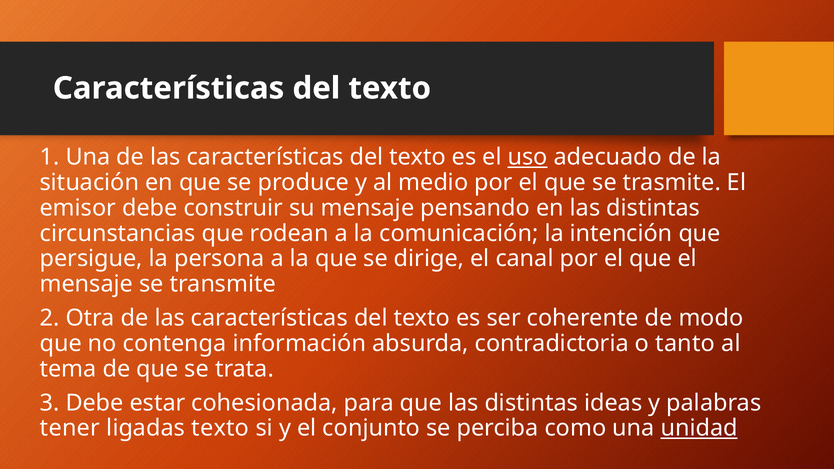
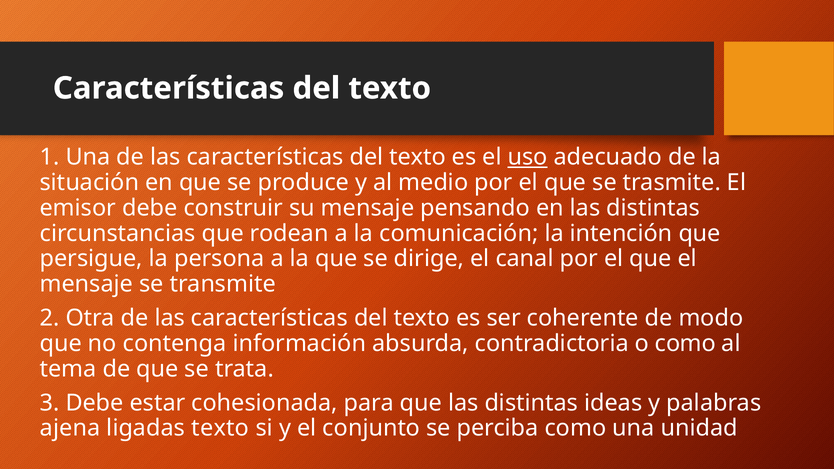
o tanto: tanto -> como
tener: tener -> ajena
unidad underline: present -> none
